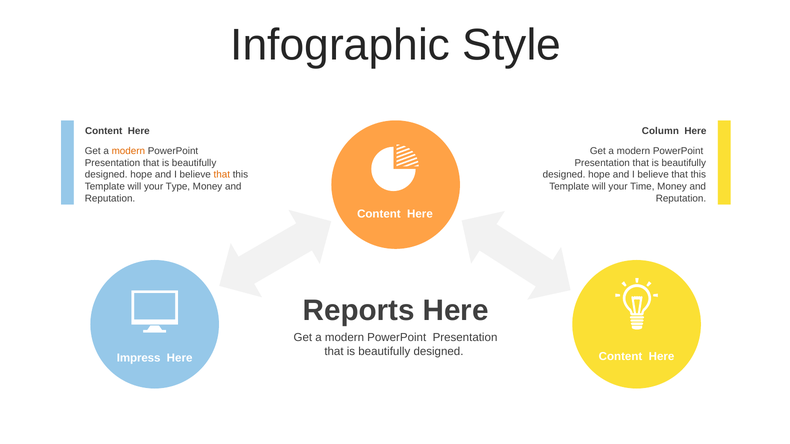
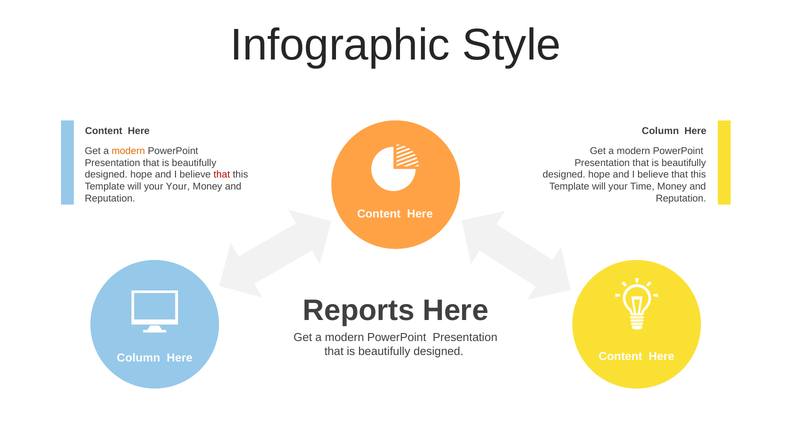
that at (222, 175) colour: orange -> red
your Type: Type -> Your
Impress at (139, 358): Impress -> Column
